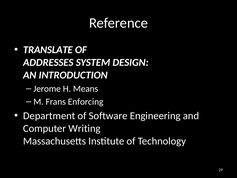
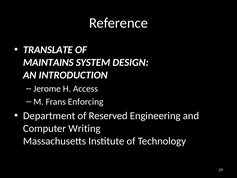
ADDRESSES: ADDRESSES -> MAINTAINS
Means: Means -> Access
Software: Software -> Reserved
